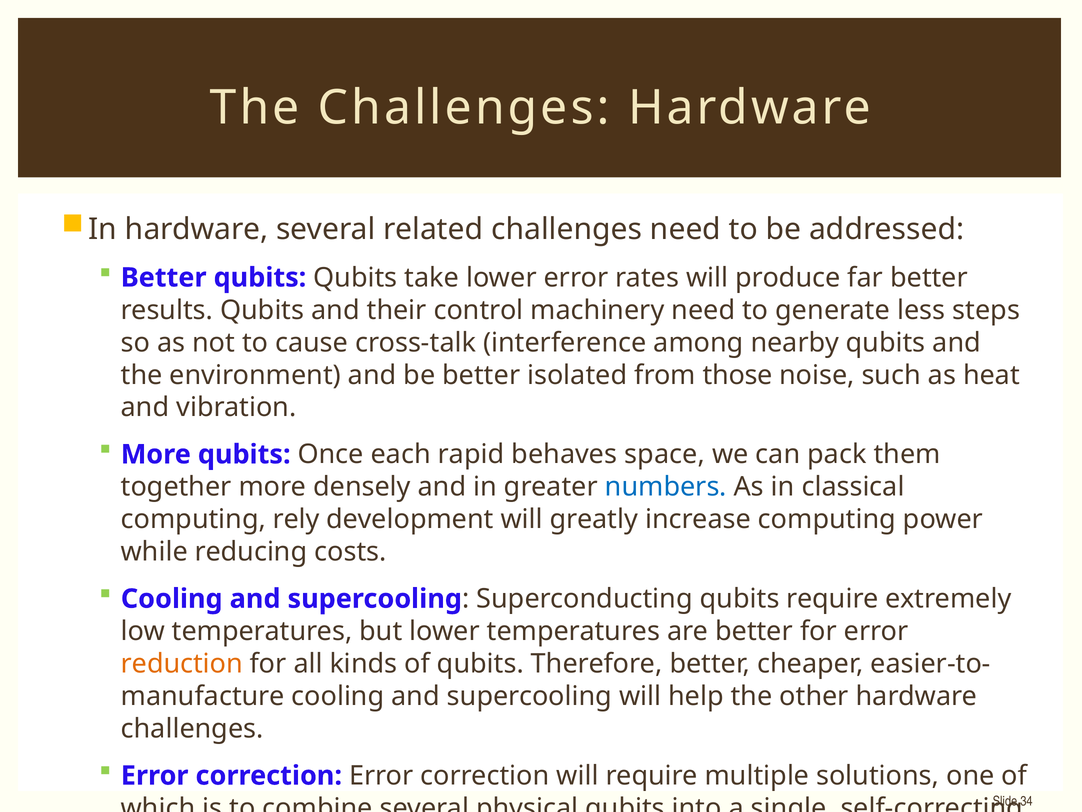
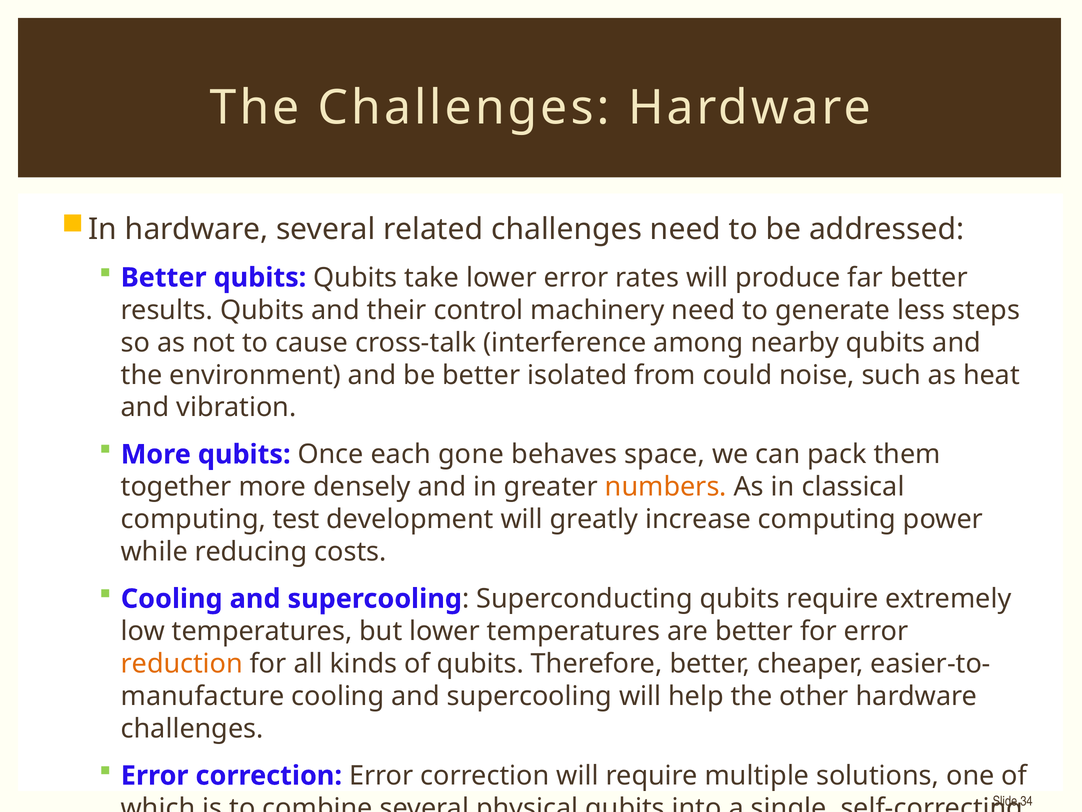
those: those -> could
rapid: rapid -> gone
numbers colour: blue -> orange
rely: rely -> test
